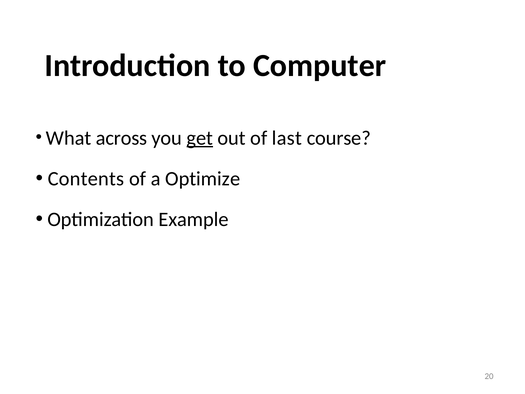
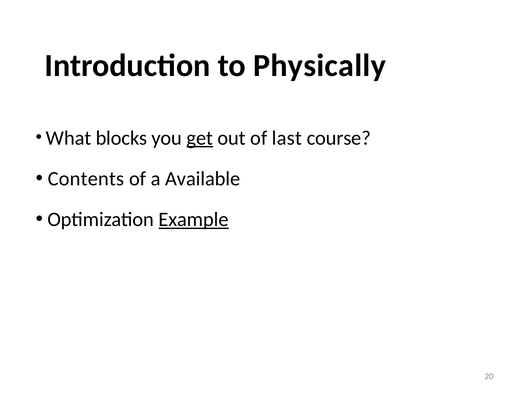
Computer: Computer -> Physically
across: across -> blocks
Optimize: Optimize -> Available
Example underline: none -> present
